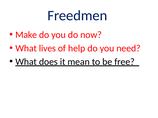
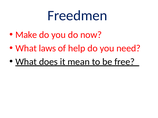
lives: lives -> laws
